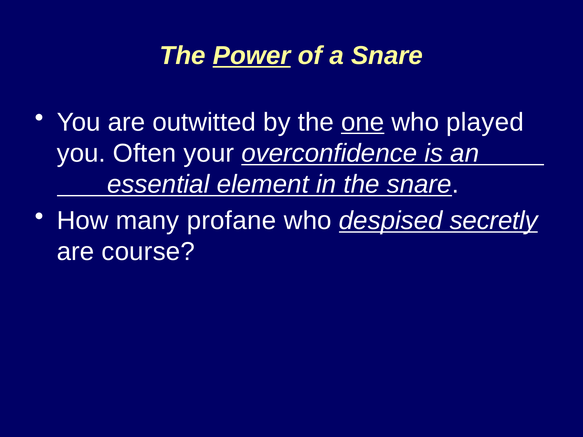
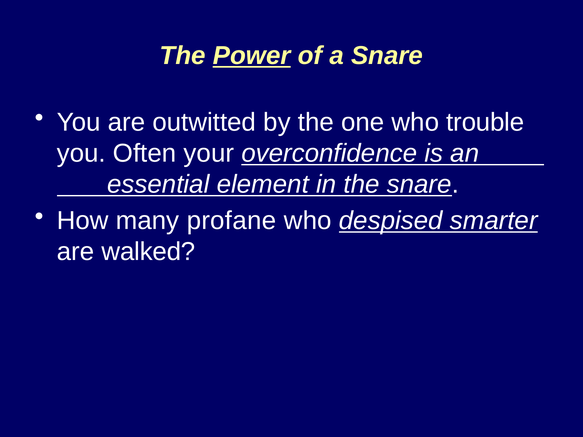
one underline: present -> none
played: played -> trouble
secretly: secretly -> smarter
course: course -> walked
